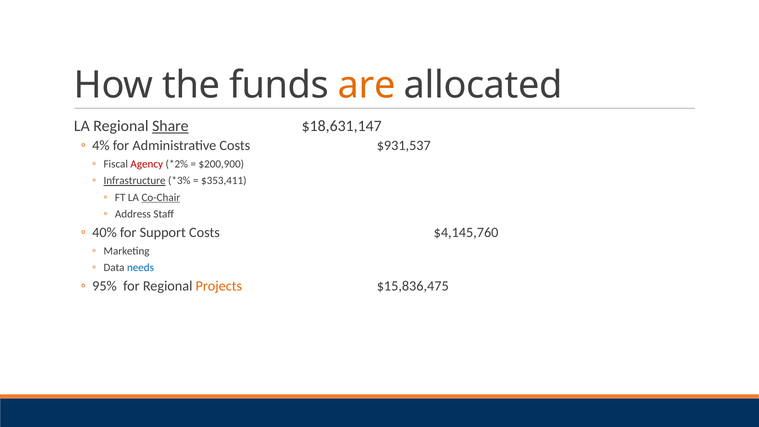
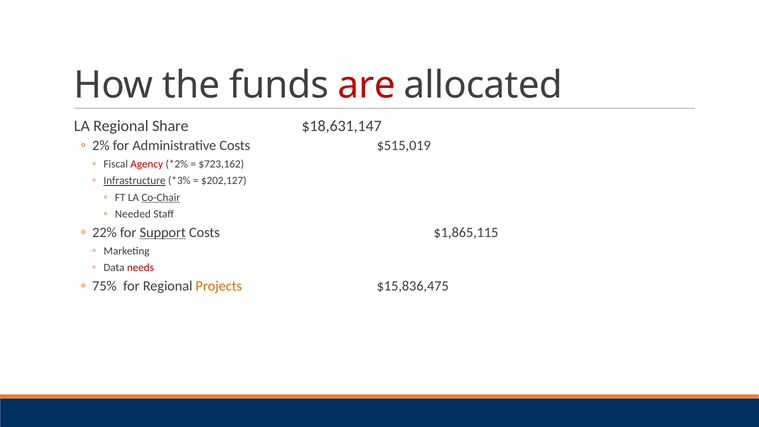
are colour: orange -> red
Share underline: present -> none
4%: 4% -> 2%
$931,537: $931,537 -> $515,019
$200,900: $200,900 -> $723,162
$353,411: $353,411 -> $202,127
Address: Address -> Needed
40%: 40% -> 22%
Support underline: none -> present
$4,145,760: $4,145,760 -> $1,865,115
needs colour: blue -> red
95%: 95% -> 75%
